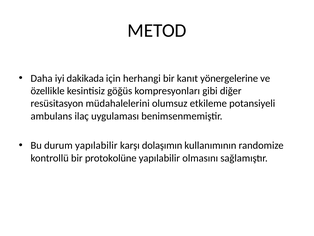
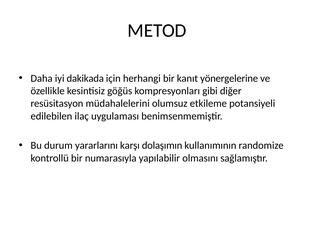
ambulans: ambulans -> edilebilen
durum yapılabilir: yapılabilir -> yararlarını
protokolüne: protokolüne -> numarasıyla
